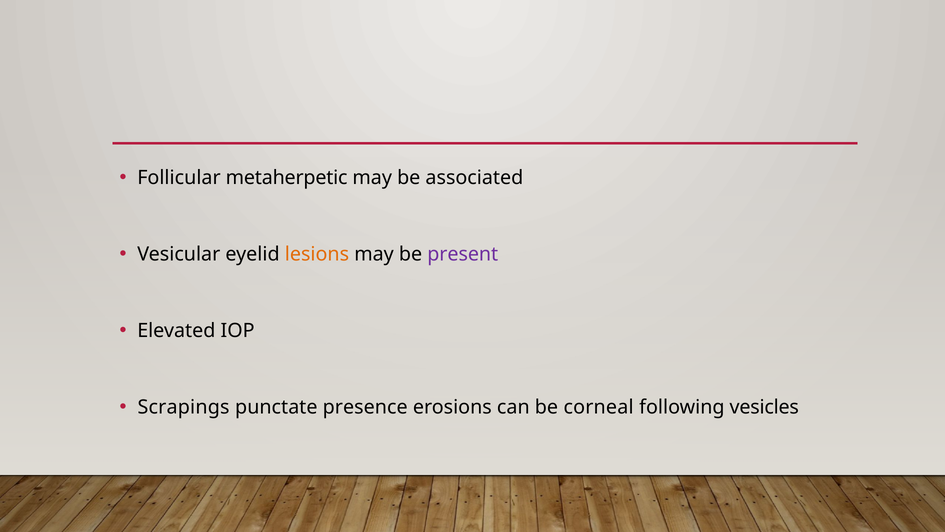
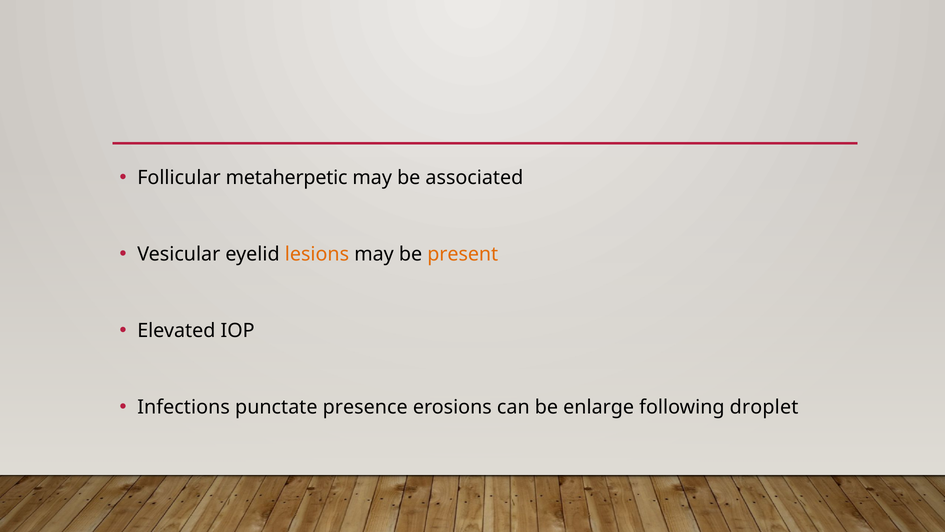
present colour: purple -> orange
Scrapings: Scrapings -> Infections
corneal: corneal -> enlarge
vesicles: vesicles -> droplet
